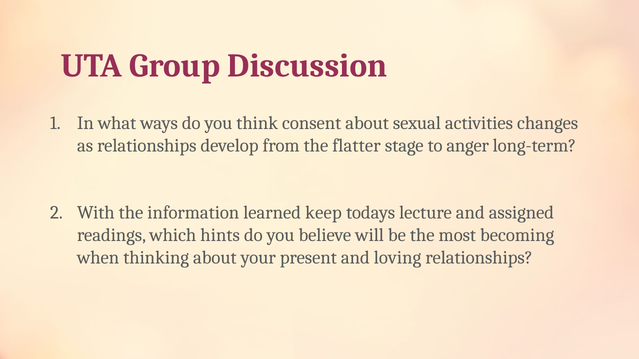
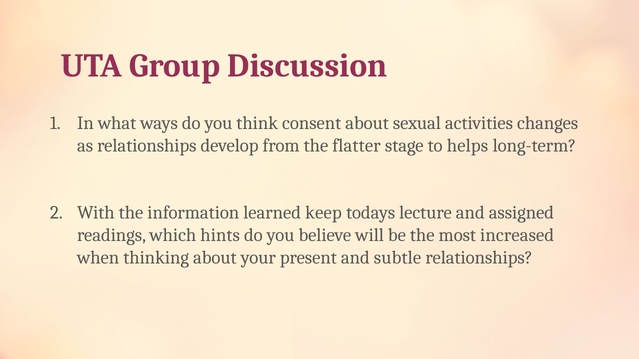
anger: anger -> helps
becoming: becoming -> increased
loving: loving -> subtle
